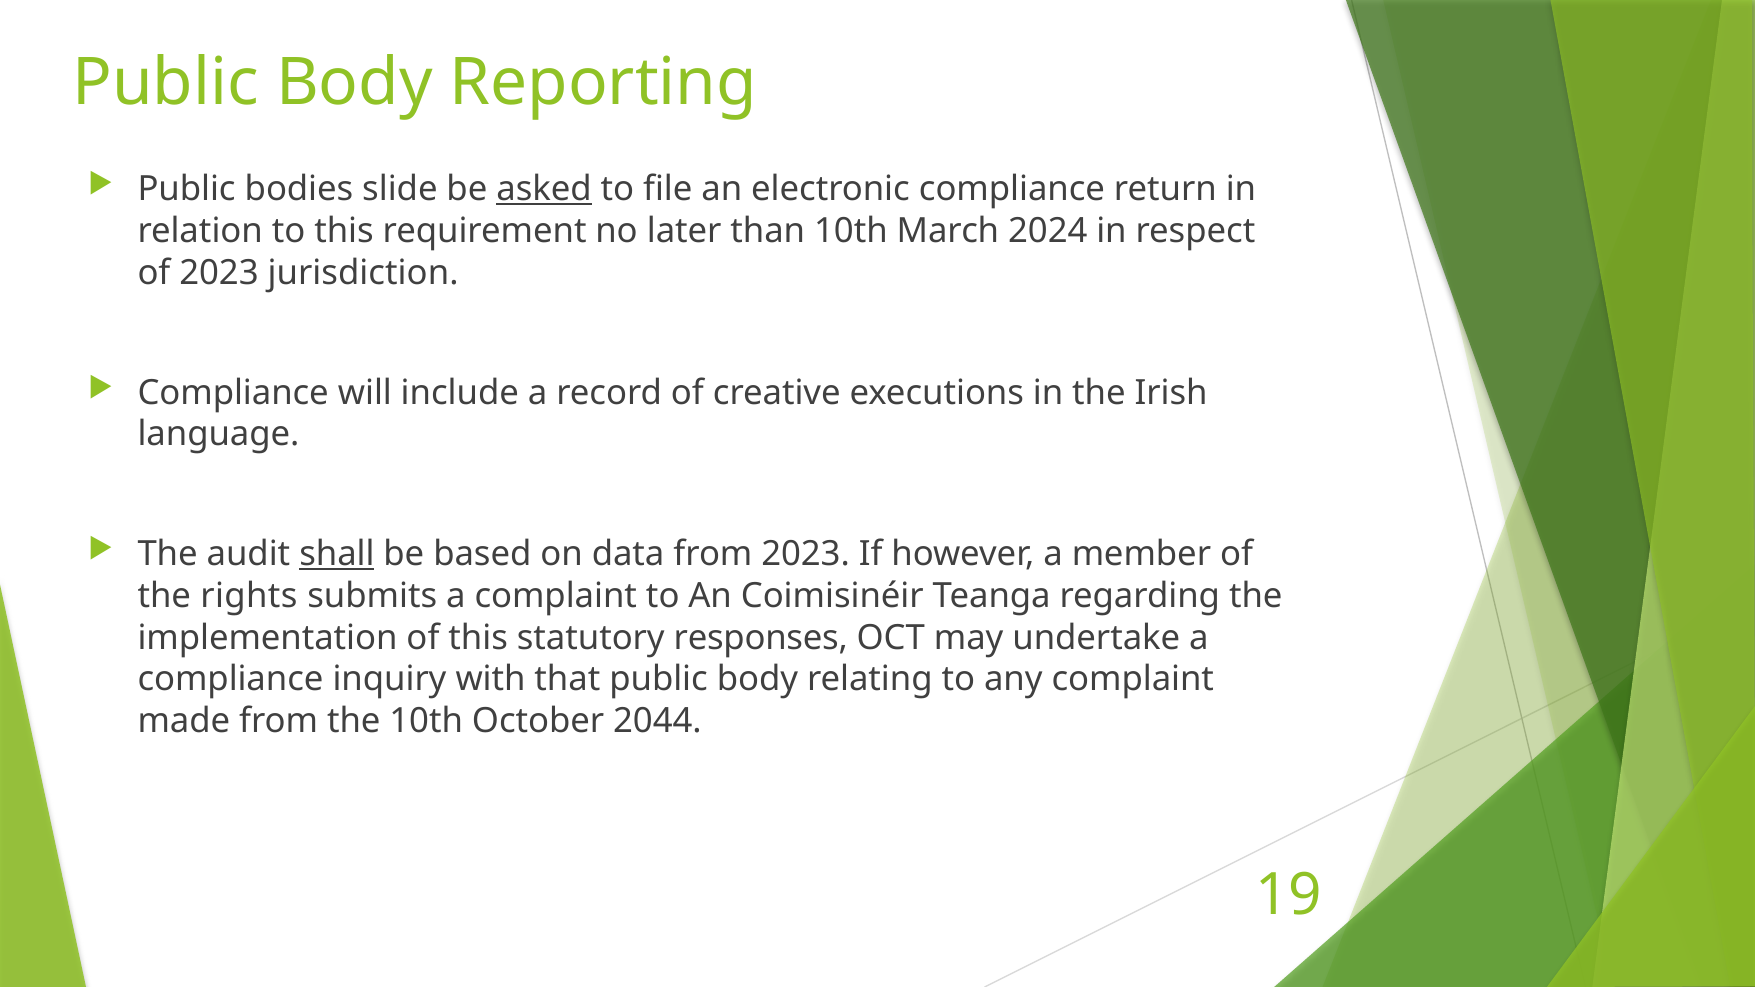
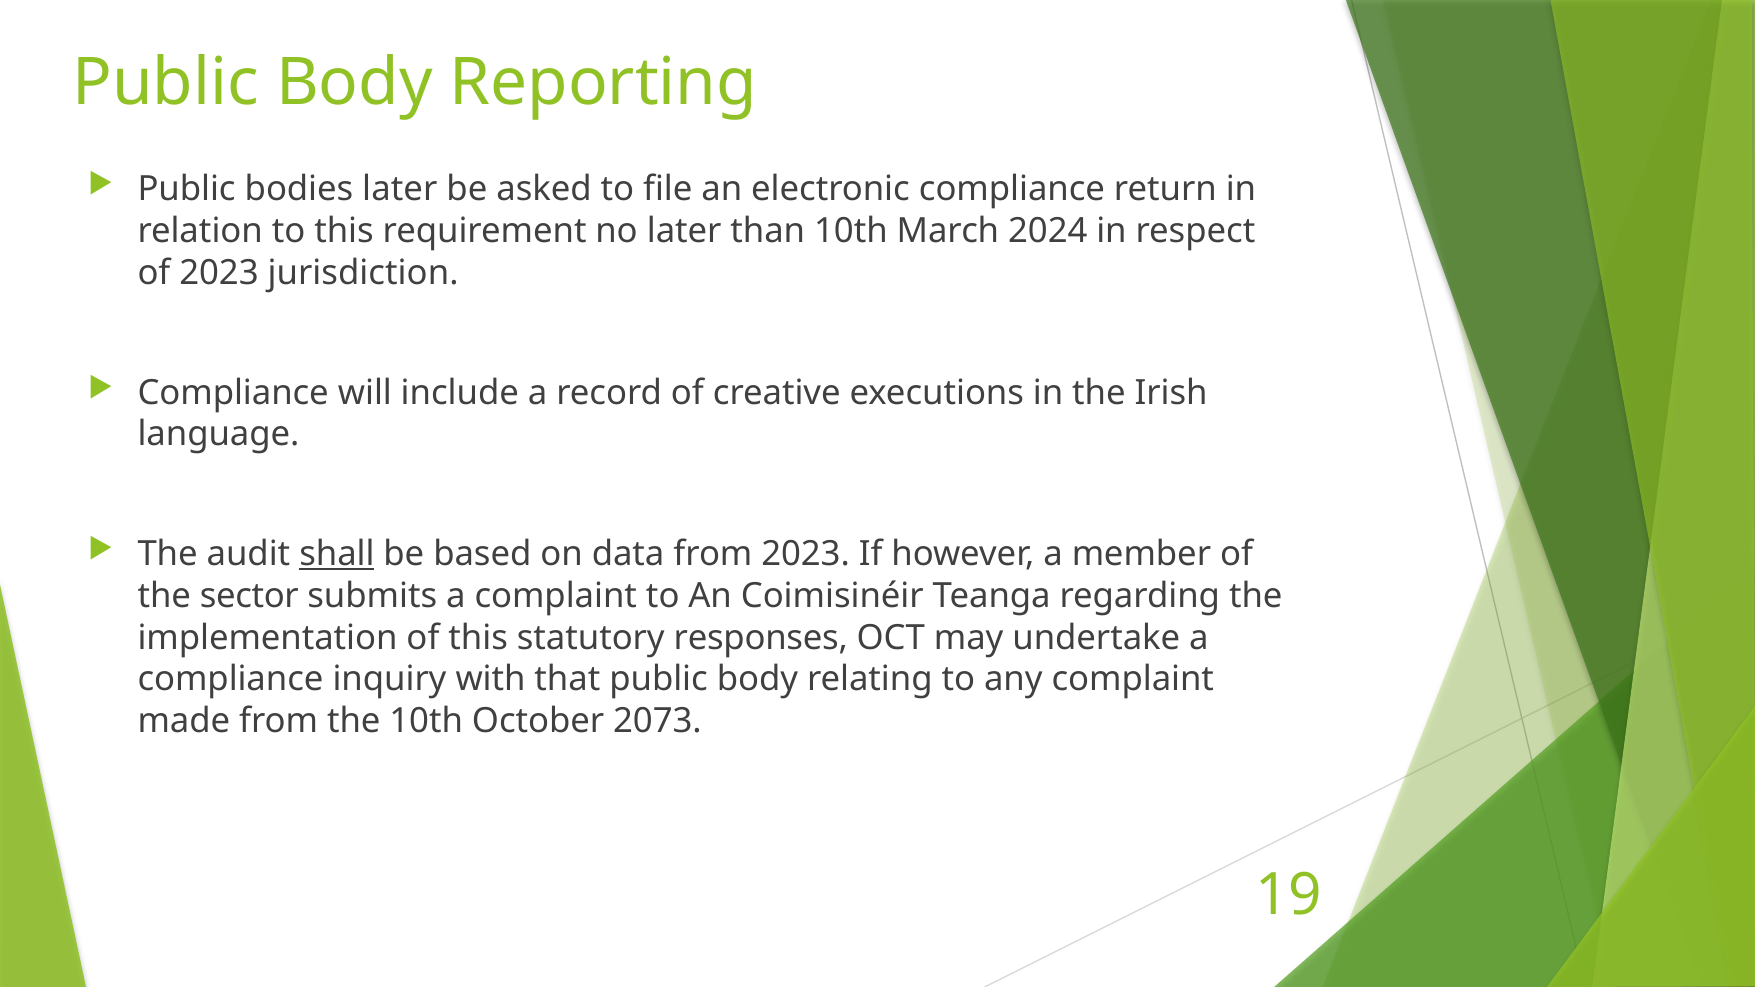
bodies slide: slide -> later
asked underline: present -> none
rights: rights -> sector
2044: 2044 -> 2073
